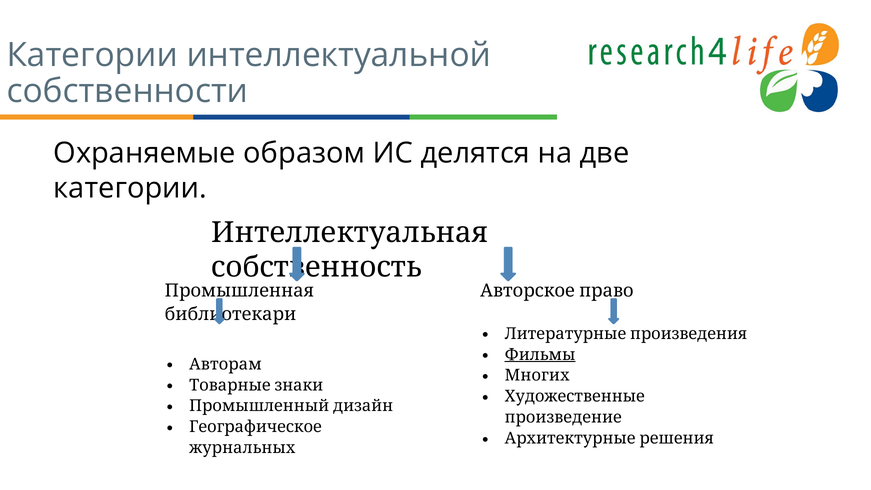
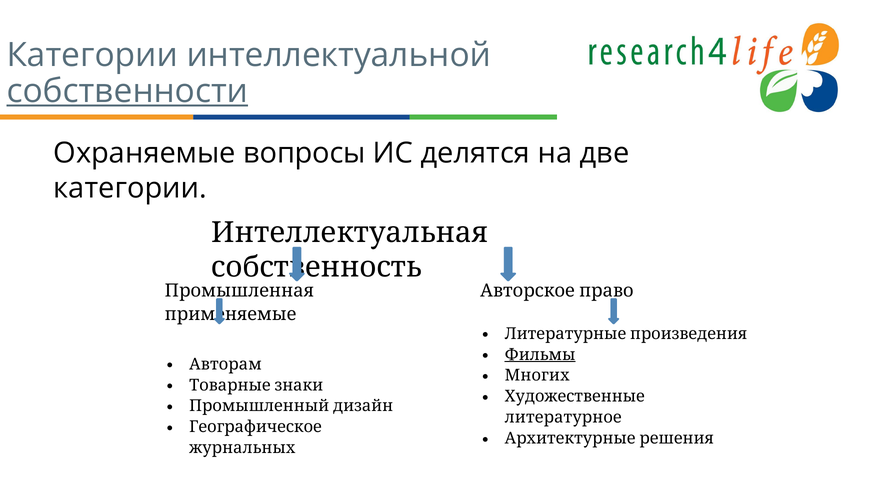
собственности underline: none -> present
образом: образом -> вопросы
библиотекари: библиотекари -> применяемые
произведение: произведение -> литературное
